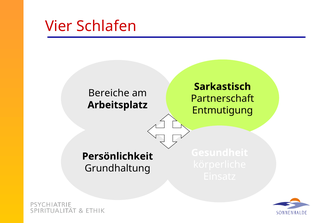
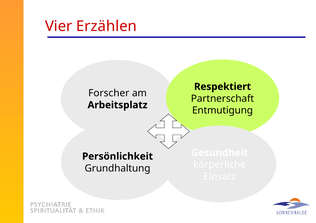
Schlafen: Schlafen -> Erzählen
Sarkastisch: Sarkastisch -> Respektiert
Bereiche: Bereiche -> Forscher
